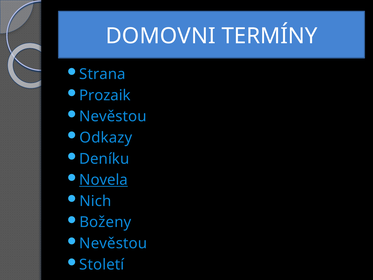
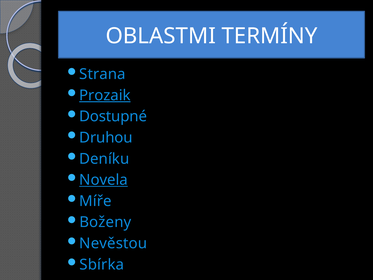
DOMOVNI: DOMOVNI -> OBLASTMI
Prozaik underline: none -> present
Nevěstou at (113, 116): Nevěstou -> Dostupné
Odkazy: Odkazy -> Druhou
Nich: Nich -> Míře
Století: Století -> Sbírka
